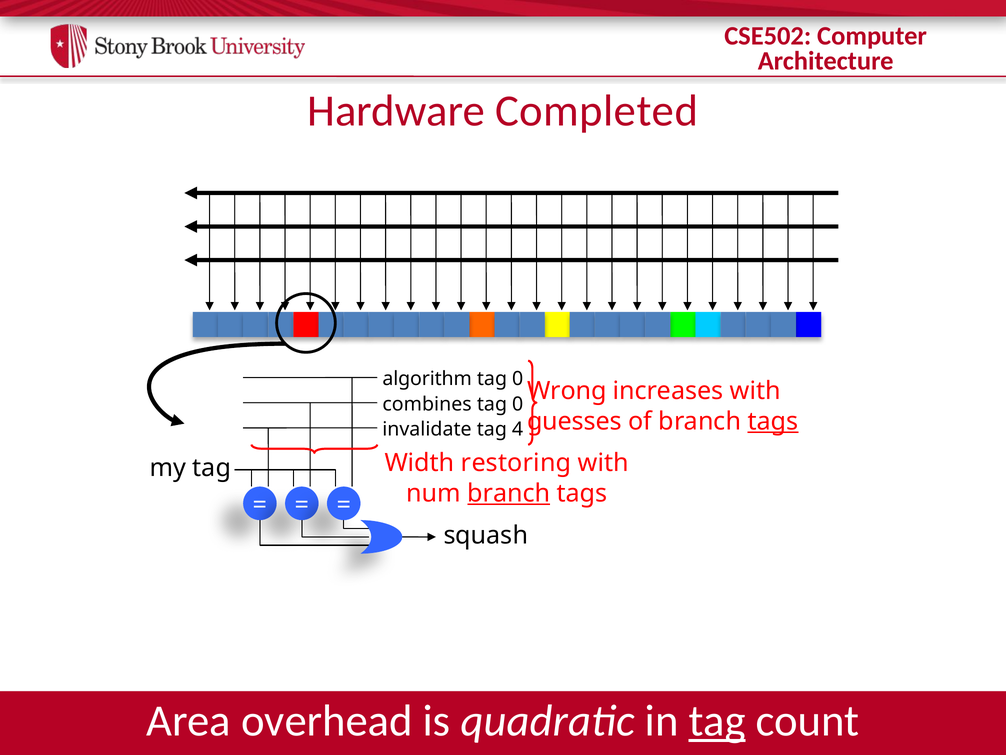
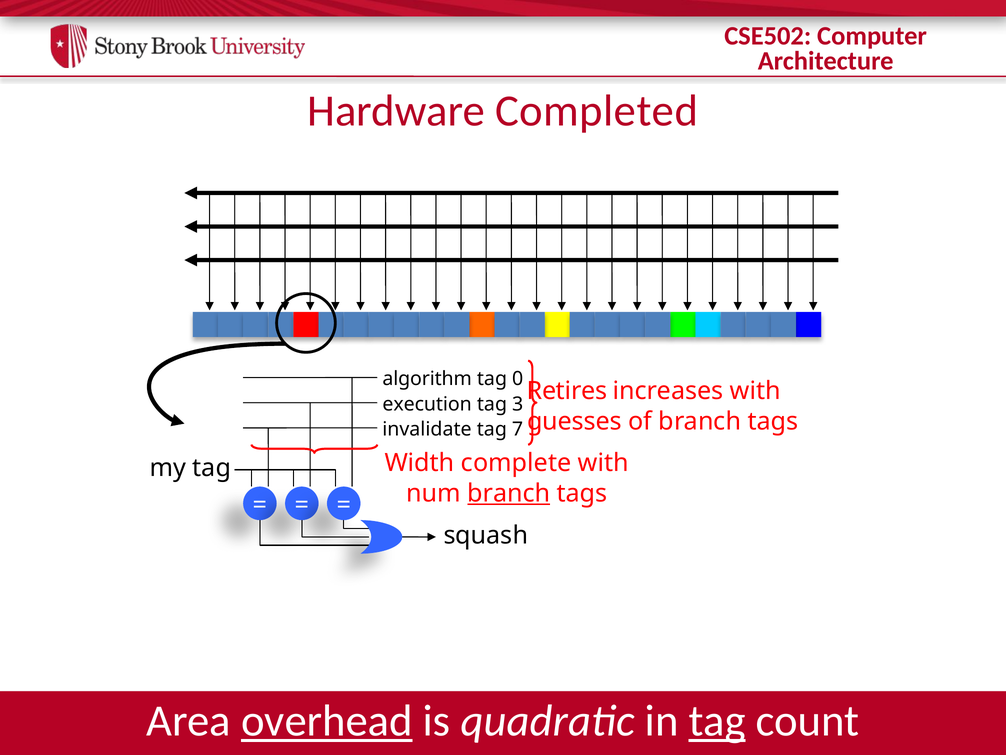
Wrong: Wrong -> Retires
combines: combines -> execution
0 at (518, 404): 0 -> 3
tags at (773, 421) underline: present -> none
4: 4 -> 7
restoring: restoring -> complete
overhead underline: none -> present
